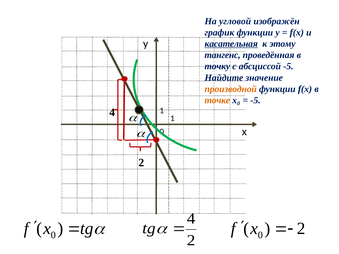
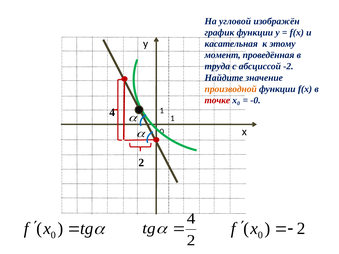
касательная underline: present -> none
тангенс: тангенс -> момент
точку: точку -> труда
абсциссой -5: -5 -> -2
точке colour: orange -> red
-5 at (255, 100): -5 -> -0
